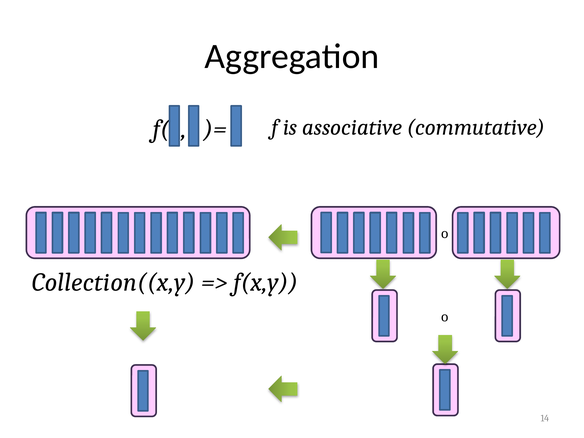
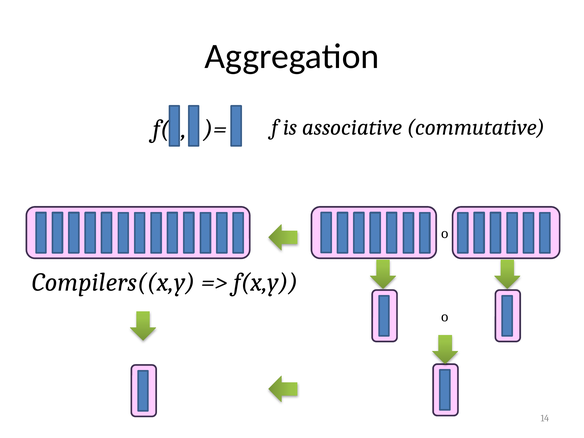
Collection((x,y: Collection((x,y -> Compilers((x,y
